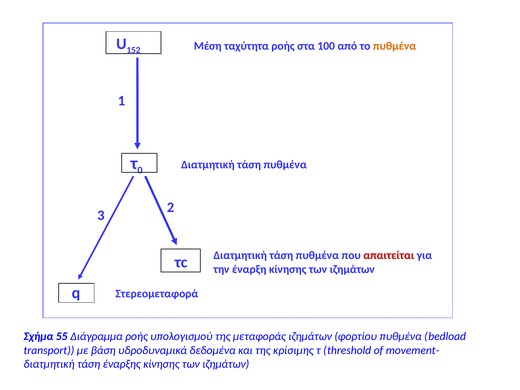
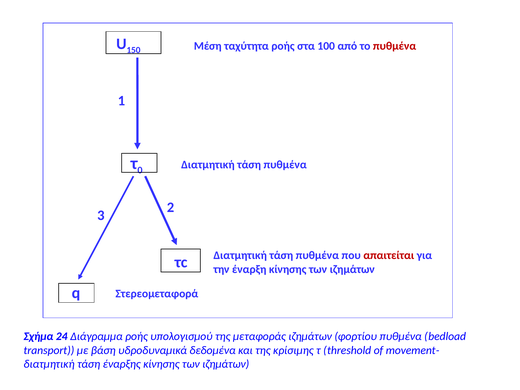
152: 152 -> 150
πυθμένα at (395, 46) colour: orange -> red
55: 55 -> 24
